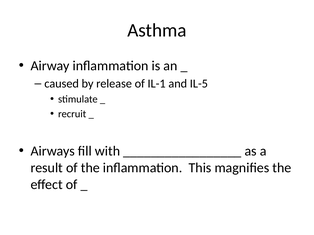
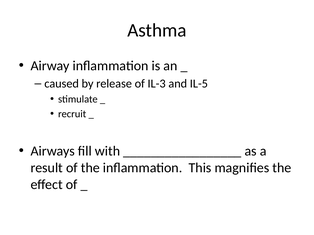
IL-1: IL-1 -> IL-3
